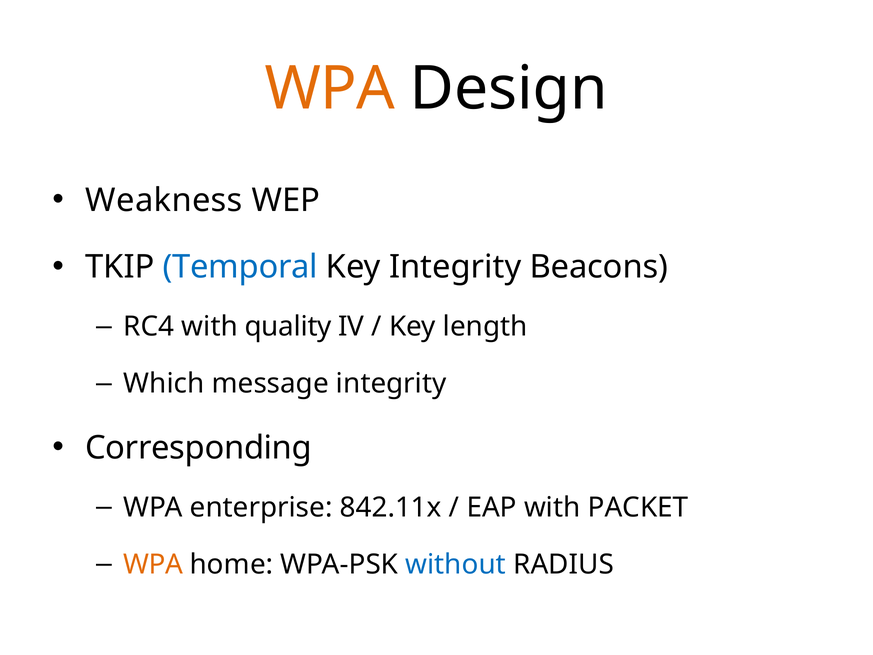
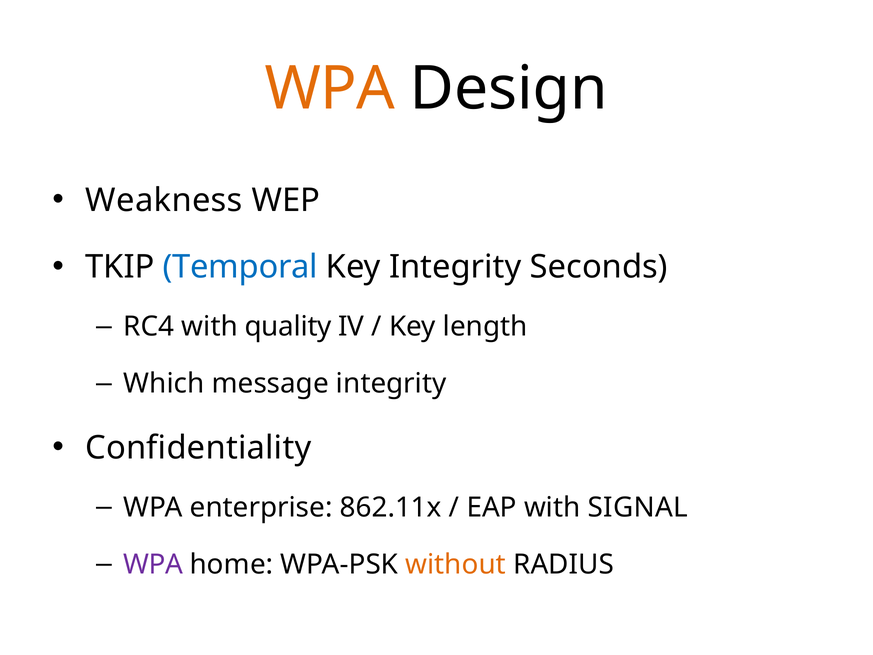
Beacons: Beacons -> Seconds
Corresponding: Corresponding -> Confidentiality
842.11x: 842.11x -> 862.11x
PACKET: PACKET -> SIGNAL
WPA at (153, 564) colour: orange -> purple
without colour: blue -> orange
